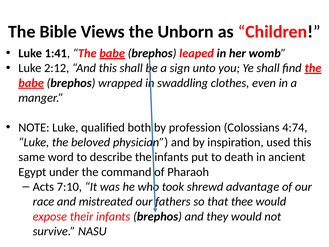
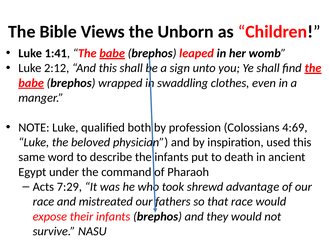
4:74: 4:74 -> 4:69
7:10: 7:10 -> 7:29
that thee: thee -> race
